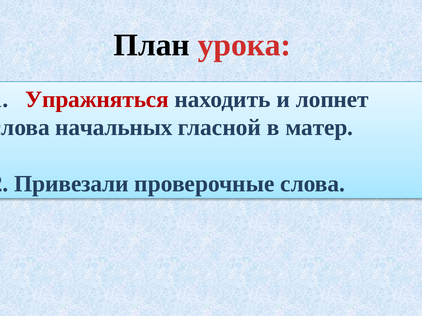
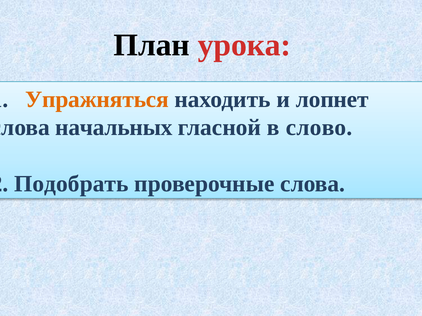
Упражняться colour: red -> orange
матер: матер -> слово
Привезали: Привезали -> Подобрать
